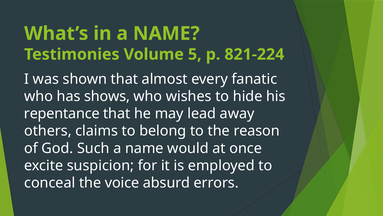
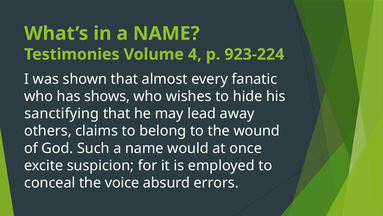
5: 5 -> 4
821-224: 821-224 -> 923-224
repentance: repentance -> sanctifying
reason: reason -> wound
